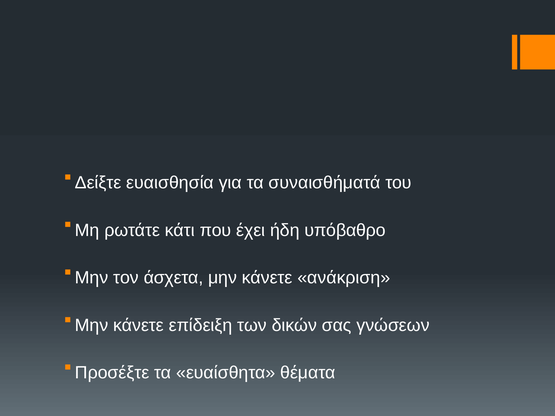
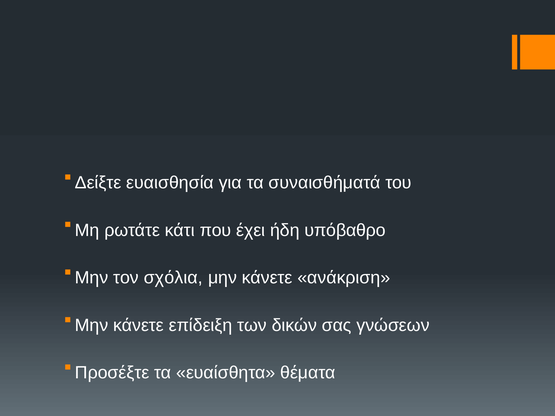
άσχετα: άσχετα -> σχόλια
